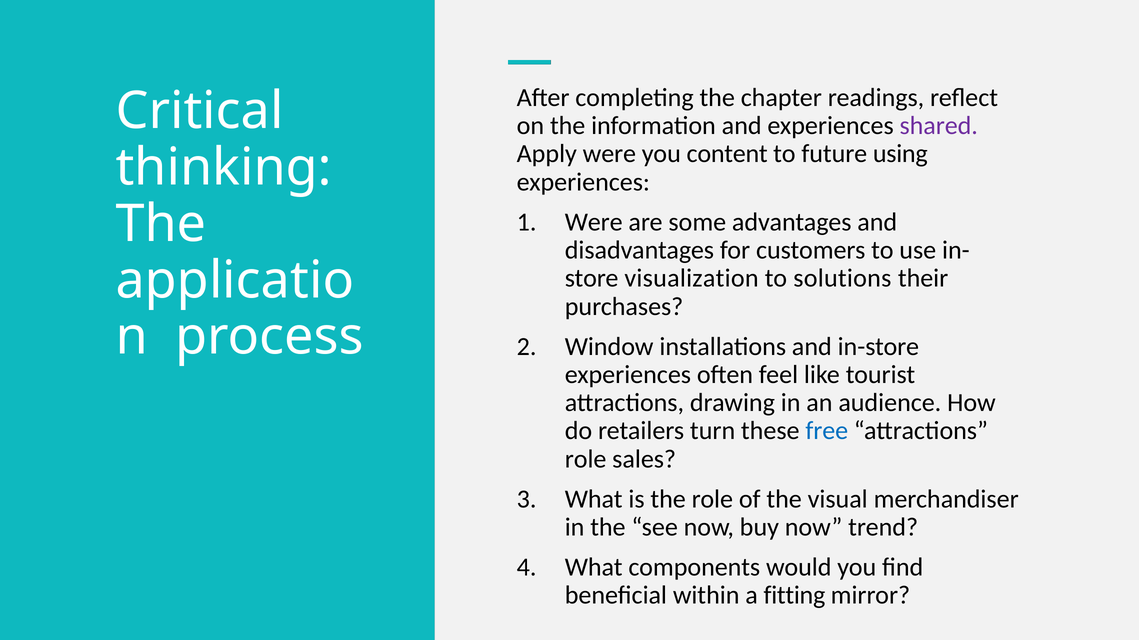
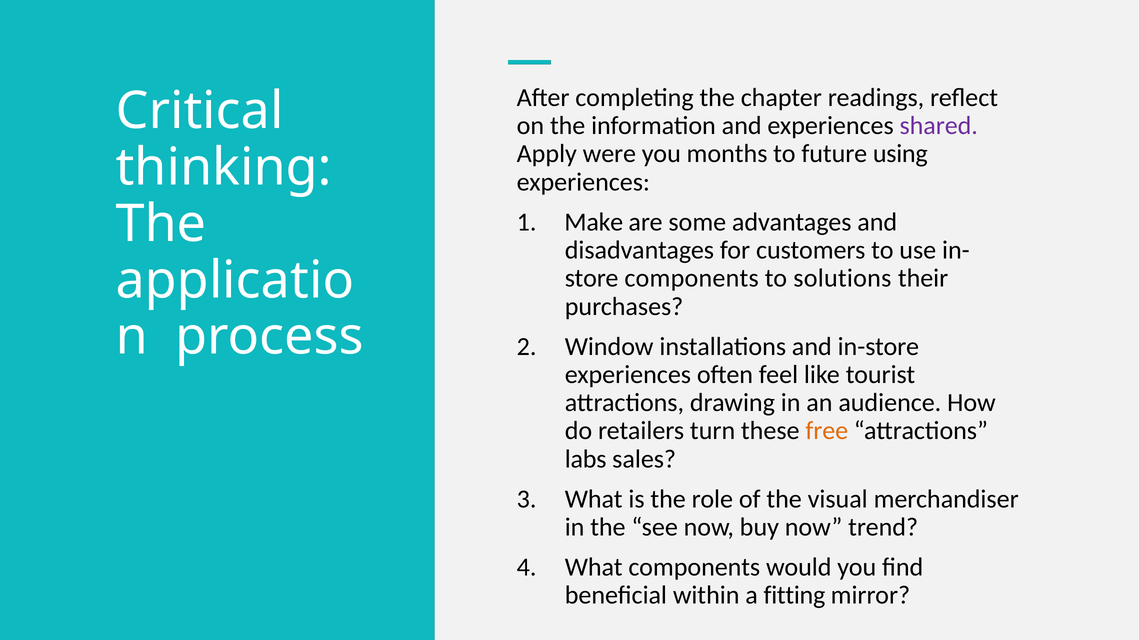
content: content -> months
Were at (594, 222): Were -> Make
visualization at (692, 279): visualization -> components
free colour: blue -> orange
role at (586, 460): role -> labs
